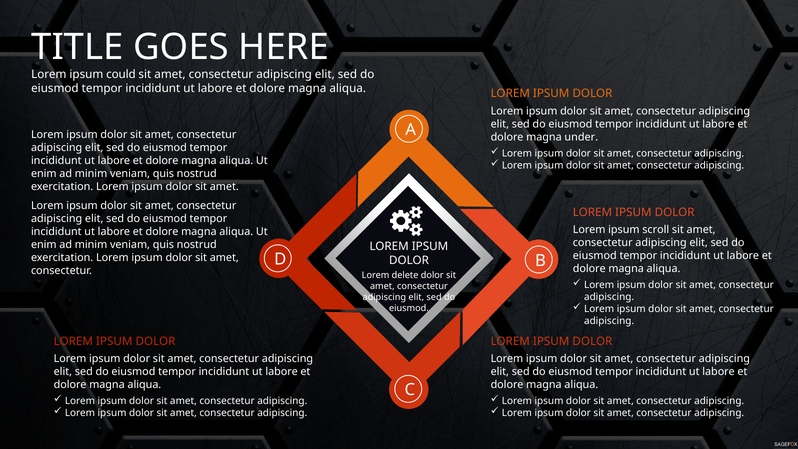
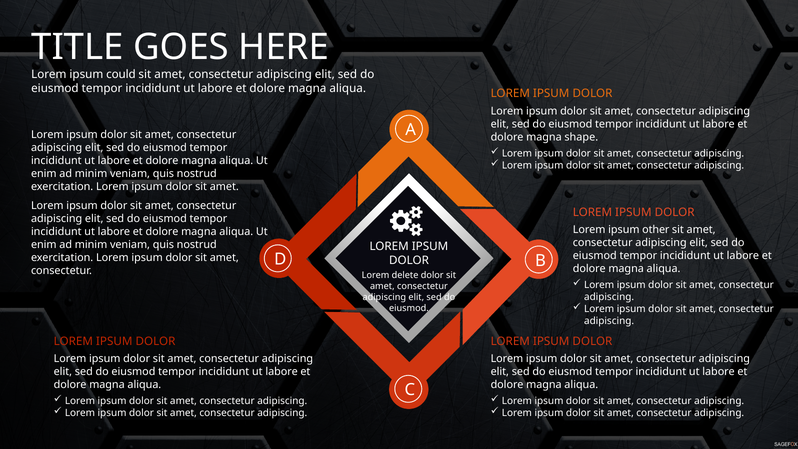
under: under -> shape
scroll: scroll -> other
